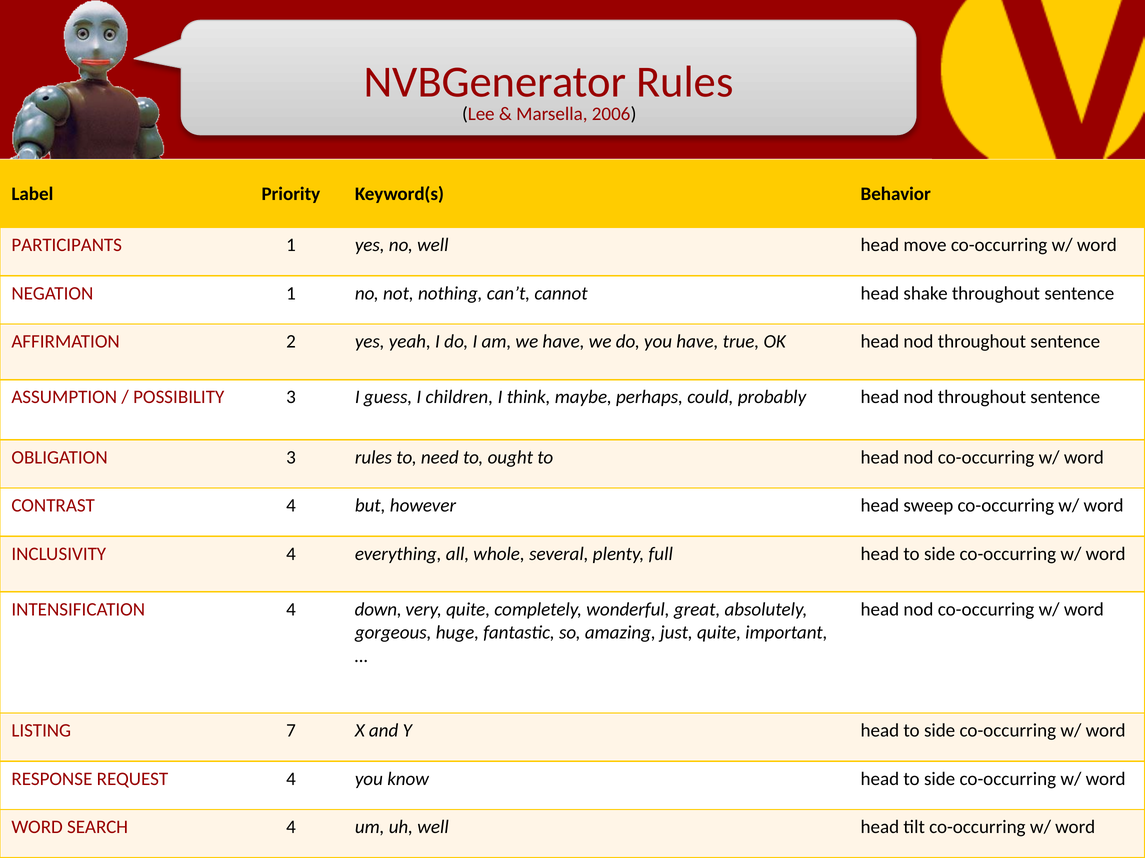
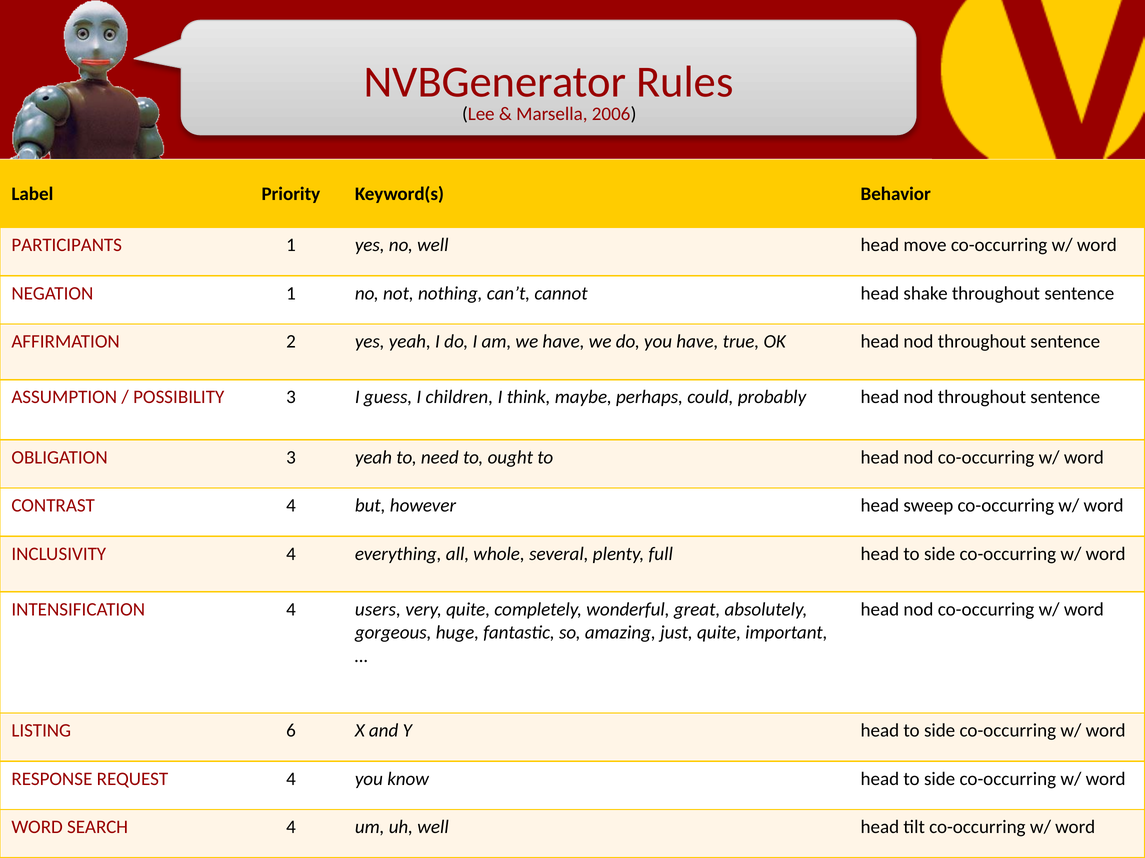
3 rules: rules -> yeah
down: down -> users
7: 7 -> 6
